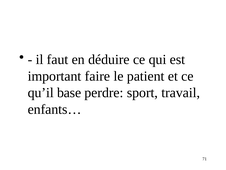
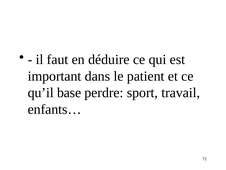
faire: faire -> dans
